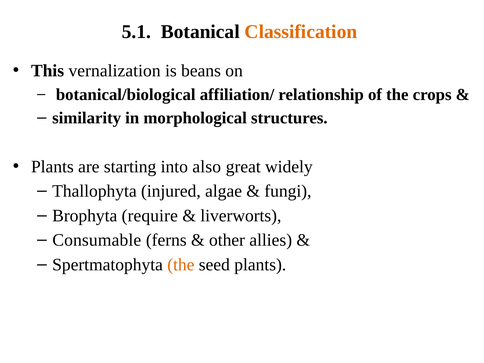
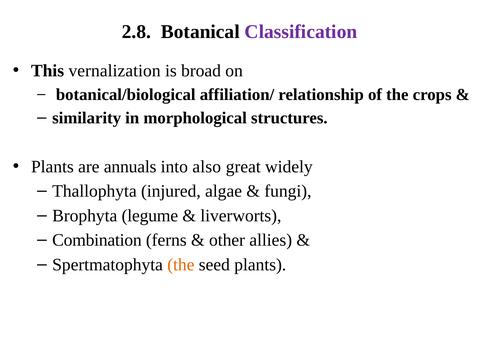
5.1: 5.1 -> 2.8
Classification colour: orange -> purple
beans: beans -> broad
starting: starting -> annuals
require: require -> legume
Consumable: Consumable -> Combination
